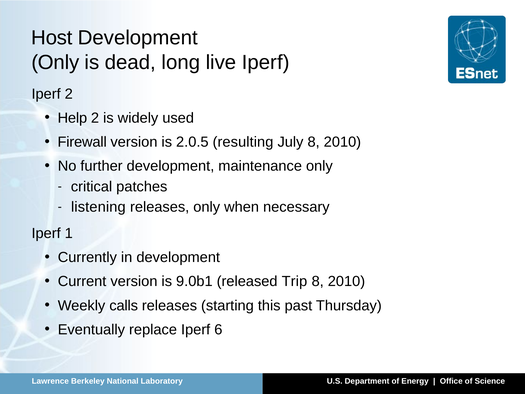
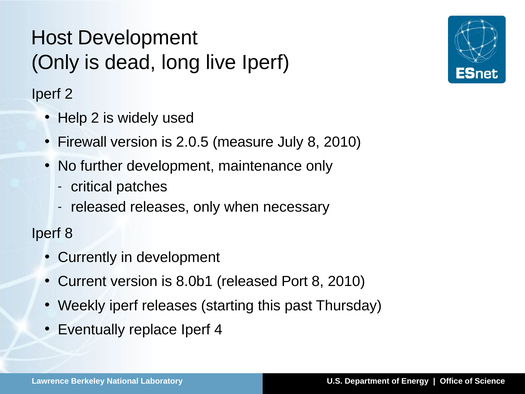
resulting: resulting -> measure
listening at (98, 207): listening -> released
Iperf 1: 1 -> 8
9.0b1: 9.0b1 -> 8.0b1
Trip: Trip -> Port
Weekly calls: calls -> iperf
6: 6 -> 4
